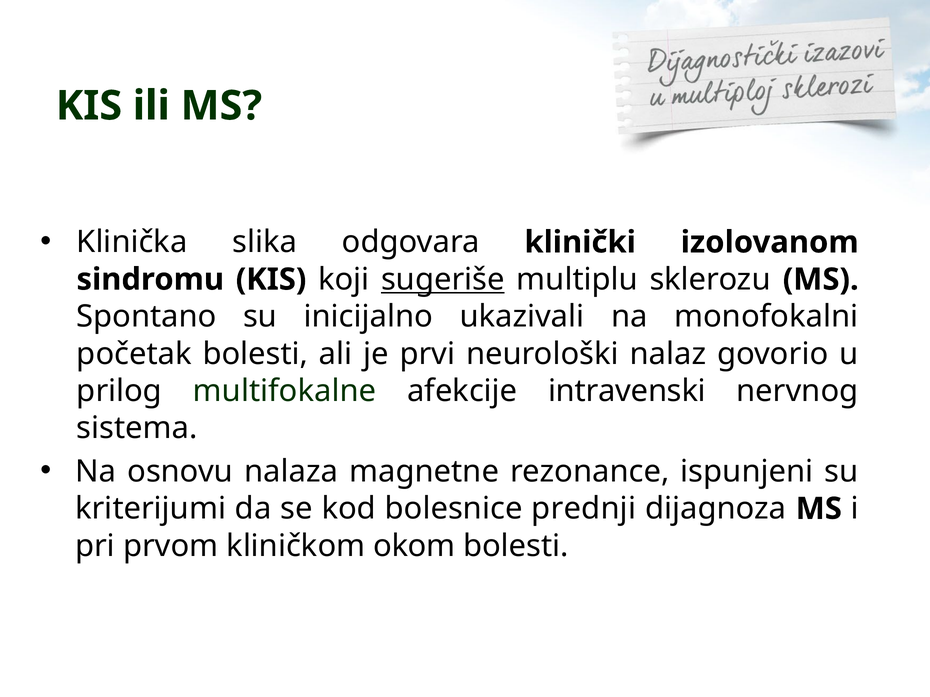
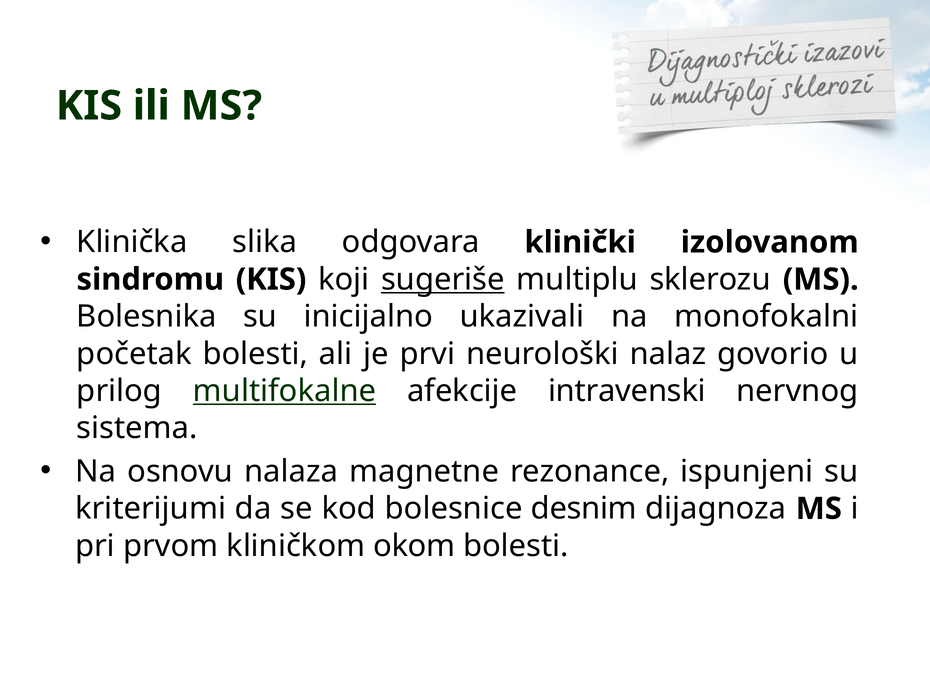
Spontano: Spontano -> Bolesnika
multifokalne underline: none -> present
prednji: prednji -> desnim
